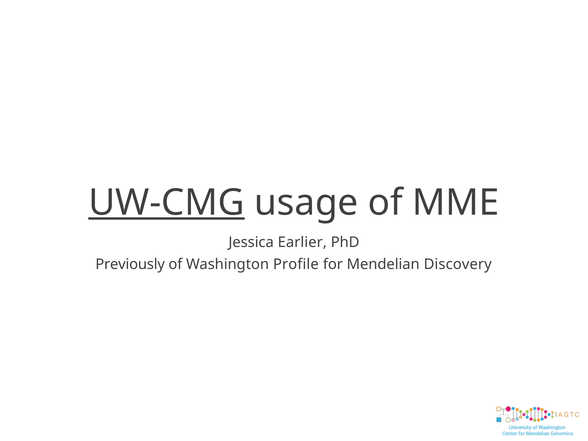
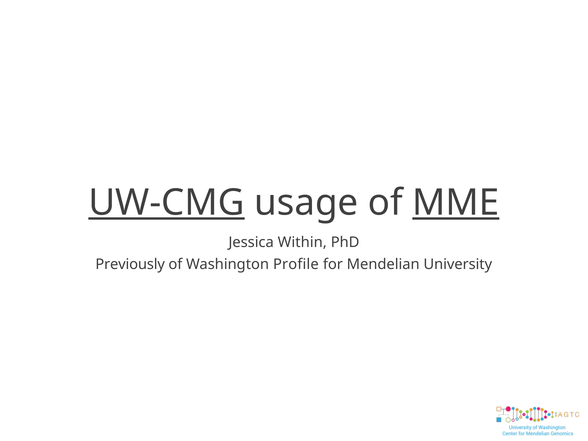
MME underline: none -> present
Earlier: Earlier -> Within
Discovery: Discovery -> University
